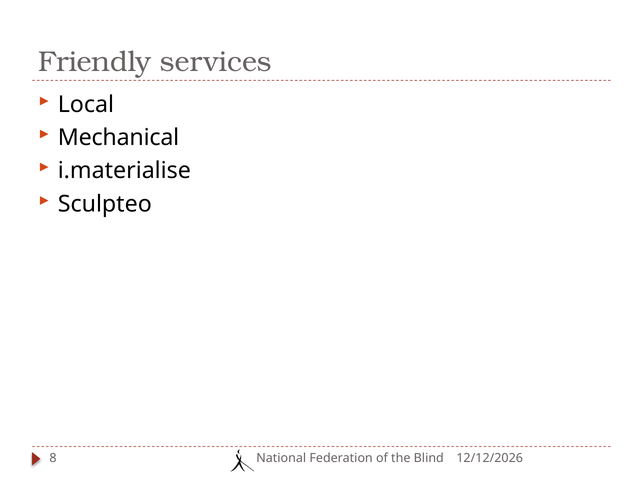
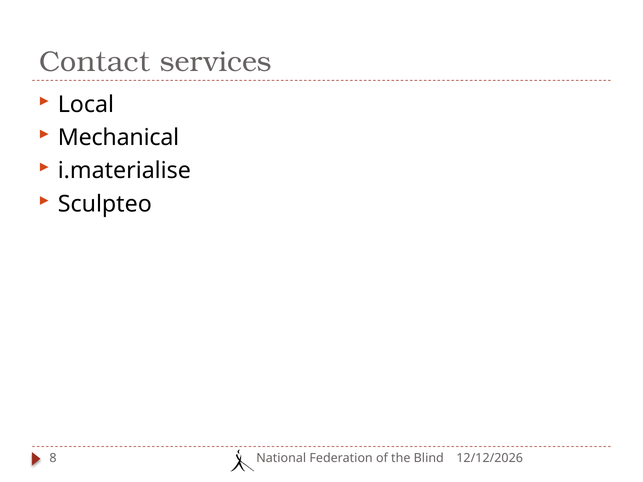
Friendly: Friendly -> Contact
